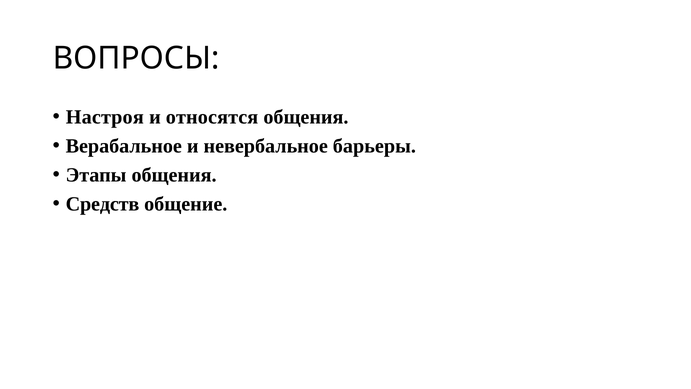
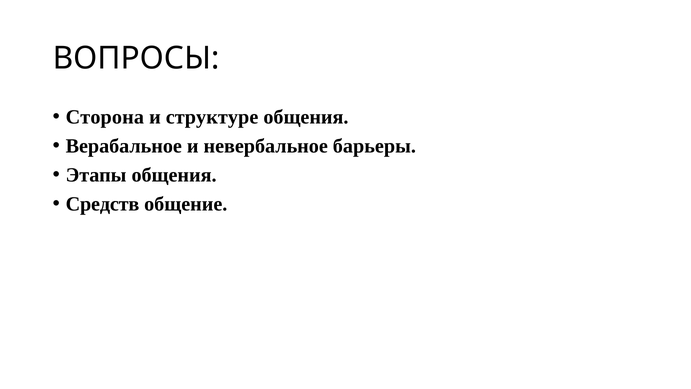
Настроя: Настроя -> Сторона
относятся: относятся -> структуре
